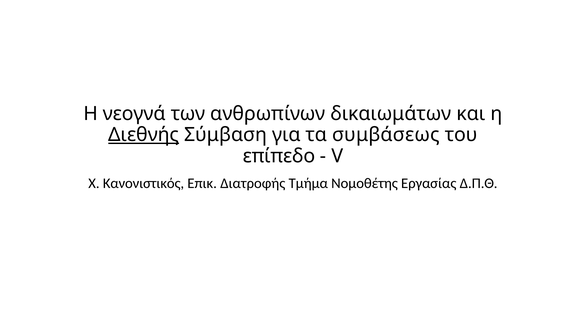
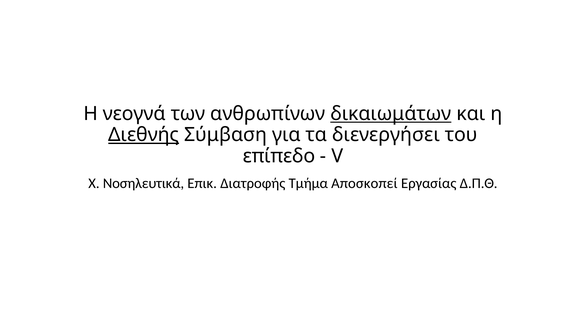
δικαιωμάτων underline: none -> present
συμβάσεως: συμβάσεως -> διενεργήσει
Κανονιστικός: Κανονιστικός -> Νοσηλευτικά
Νομοθέτης: Νομοθέτης -> Αποσκοπεί
